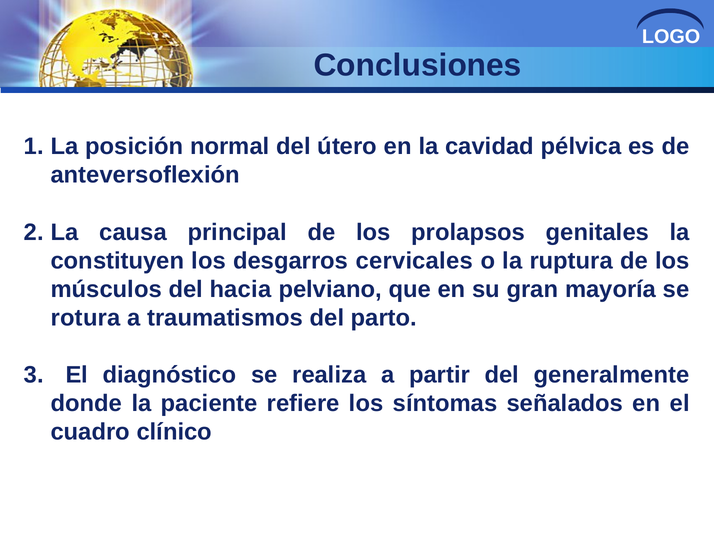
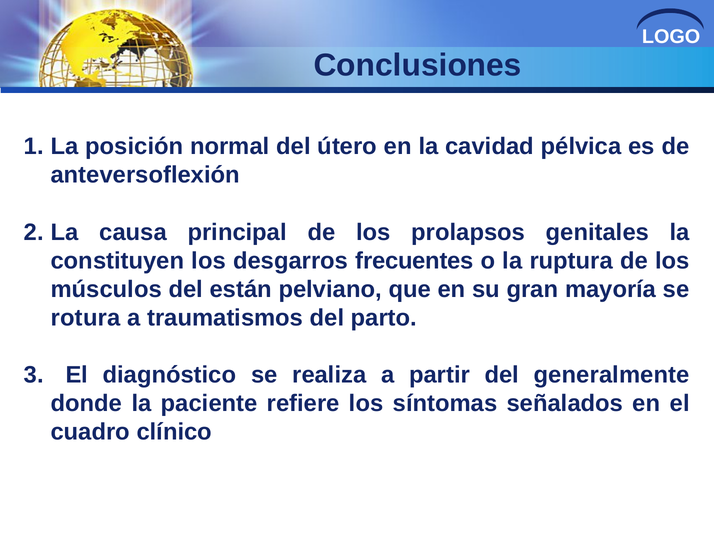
cervicales: cervicales -> frecuentes
hacia: hacia -> están
